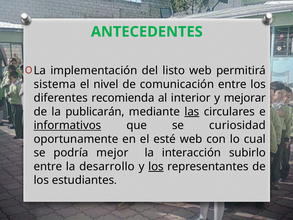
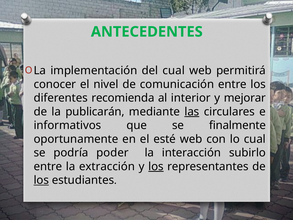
del listo: listo -> cual
sistema: sistema -> conocer
informativos underline: present -> none
curiosidad: curiosidad -> finalmente
mejor: mejor -> poder
desarrollo: desarrollo -> extracción
los at (41, 180) underline: none -> present
